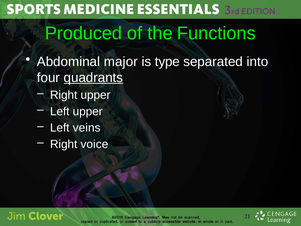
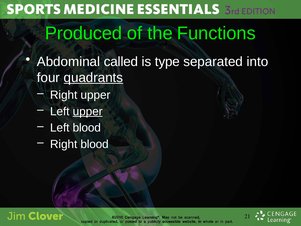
major: major -> called
upper at (88, 111) underline: none -> present
Left veins: veins -> blood
Right voice: voice -> blood
